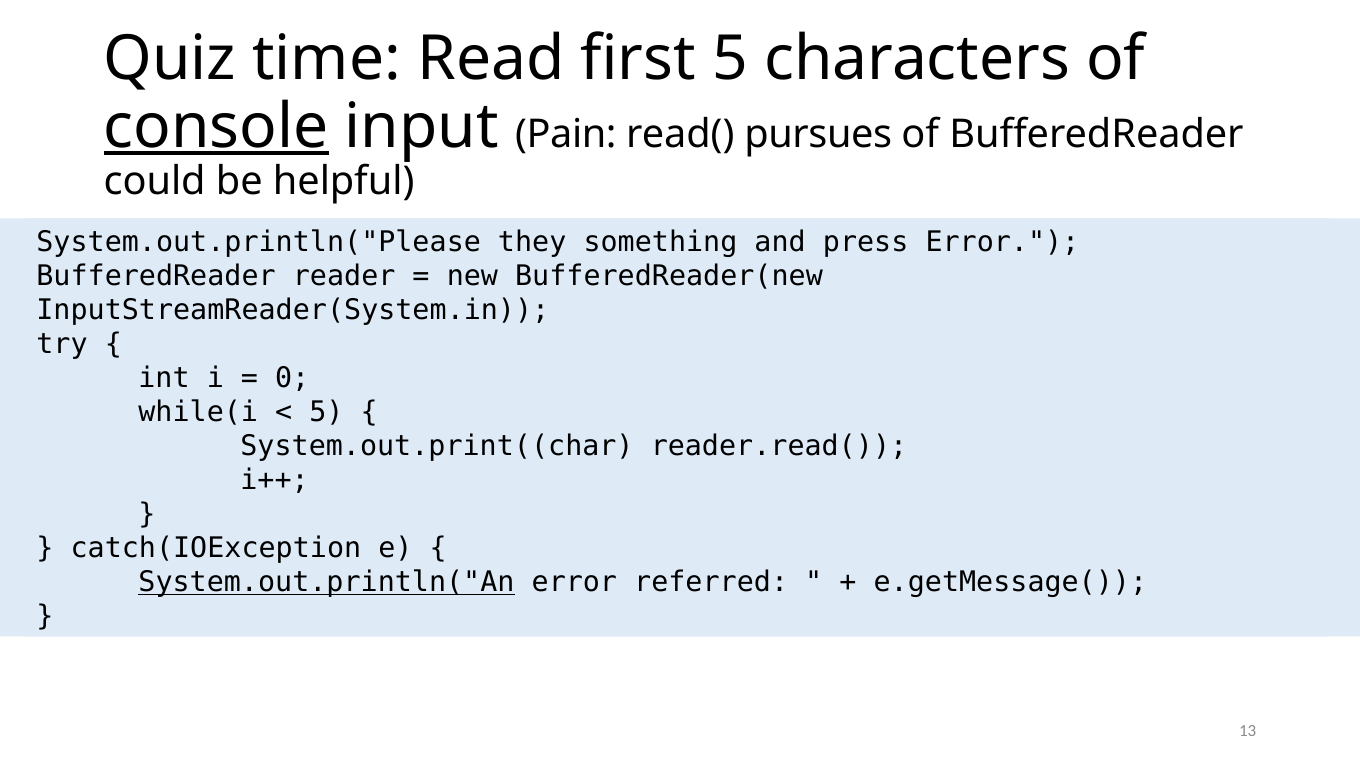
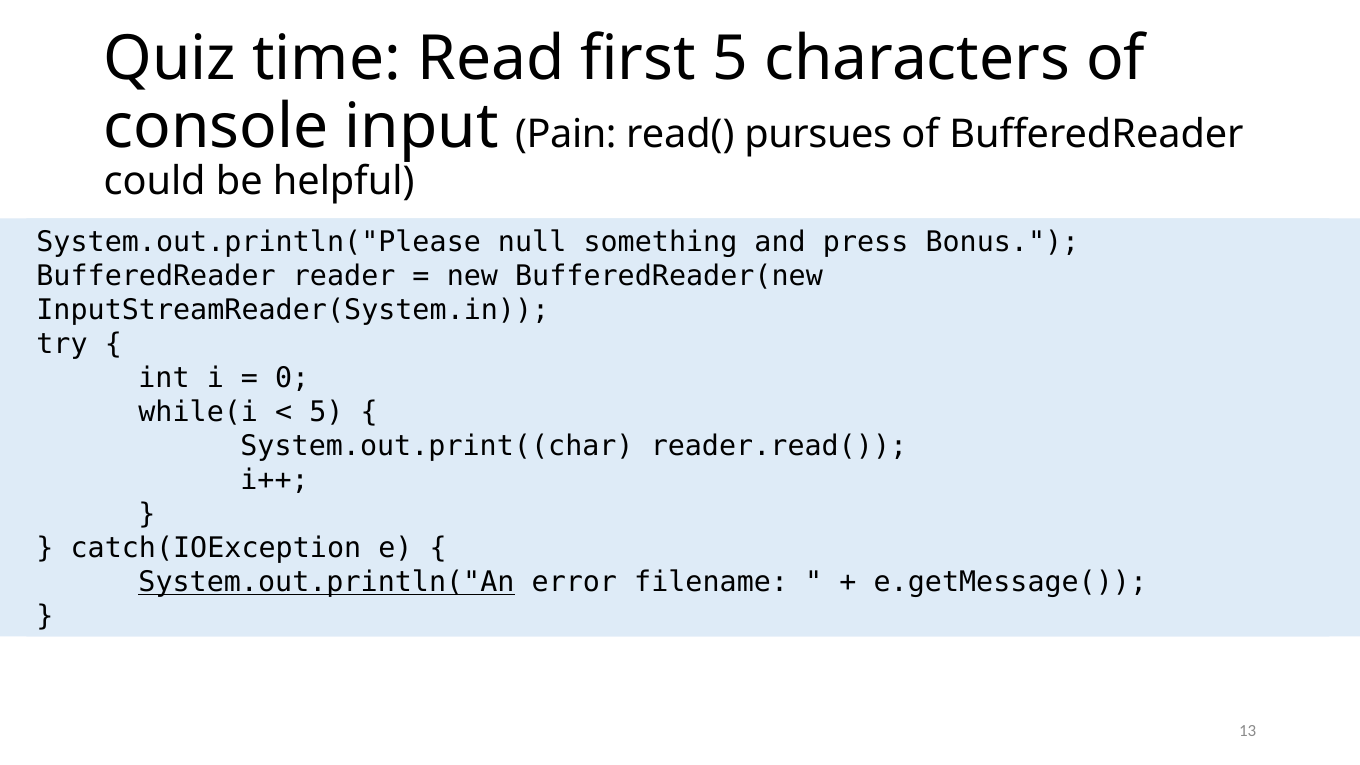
console underline: present -> none
they: they -> null
press Error: Error -> Bonus
referred: referred -> filename
